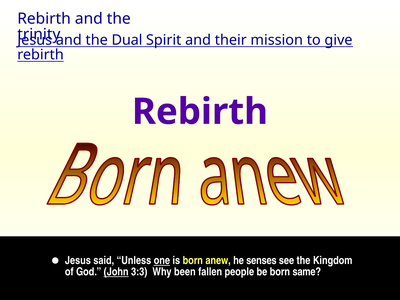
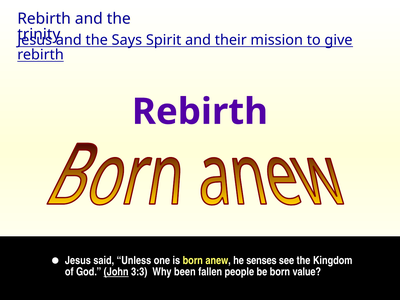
Dual: Dual -> Says
one underline: present -> none
same: same -> value
